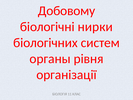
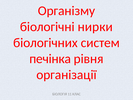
Добовому: Добовому -> Організму
органы: органы -> печінка
